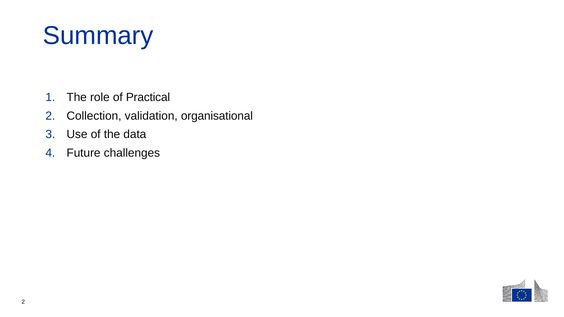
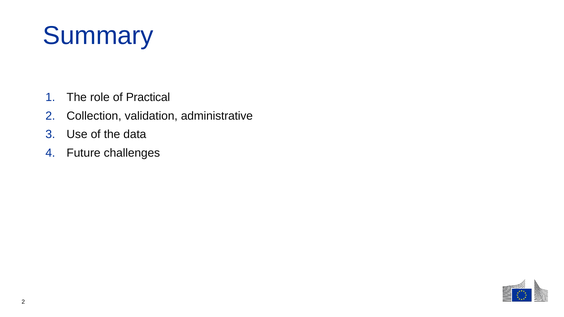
organisational: organisational -> administrative
